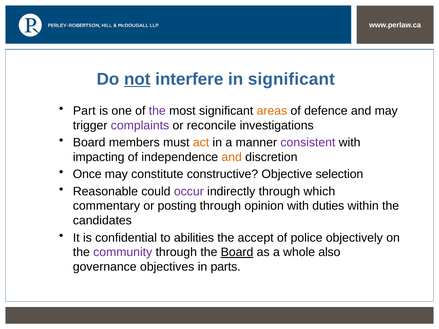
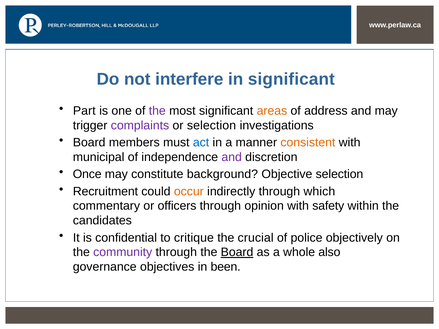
not underline: present -> none
defence: defence -> address
or reconcile: reconcile -> selection
act colour: orange -> blue
consistent colour: purple -> orange
impacting: impacting -> municipal
and at (232, 157) colour: orange -> purple
constructive: constructive -> background
Reasonable: Reasonable -> Recruitment
occur colour: purple -> orange
posting: posting -> officers
duties: duties -> safety
abilities: abilities -> critique
accept: accept -> crucial
parts: parts -> been
